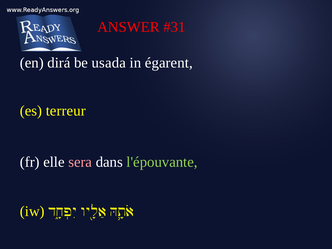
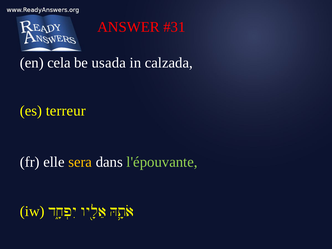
dirá: dirá -> cela
égarent: égarent -> calzada
sera colour: pink -> yellow
